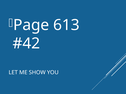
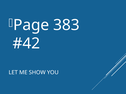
613: 613 -> 383
